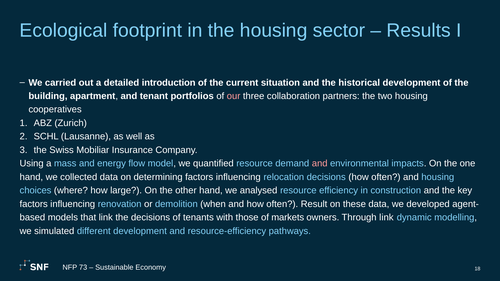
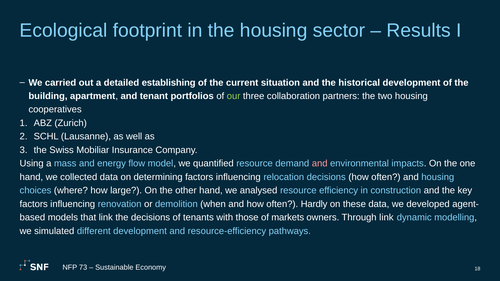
introduction: introduction -> establishing
our colour: pink -> light green
Result: Result -> Hardly
